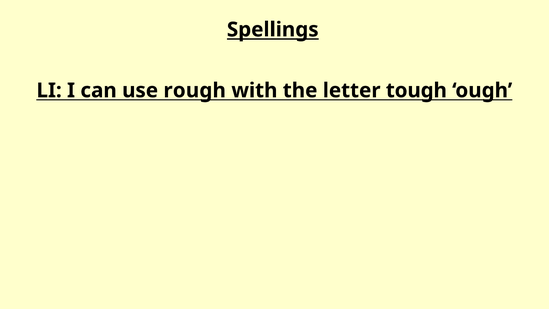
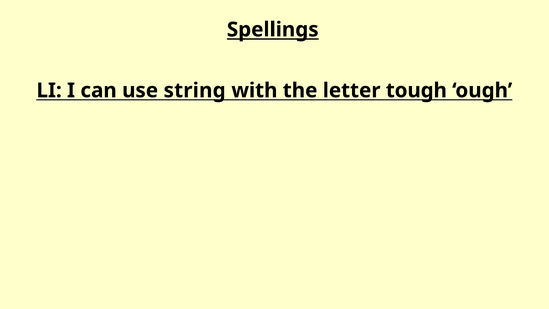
rough: rough -> string
